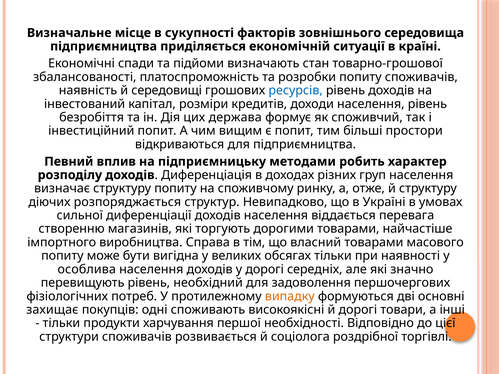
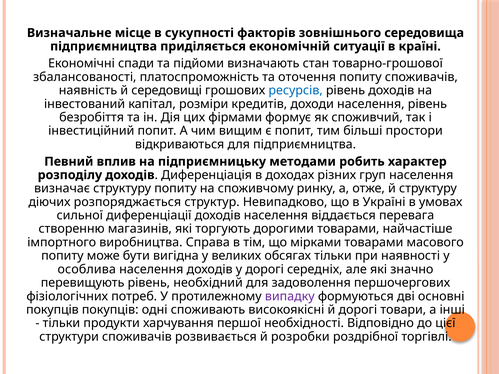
розробки: розробки -> оточення
держава: держава -> фірмами
власний: власний -> мірками
випадку colour: orange -> purple
захищає at (52, 310): захищає -> покупців
соціолога: соціолога -> розробки
